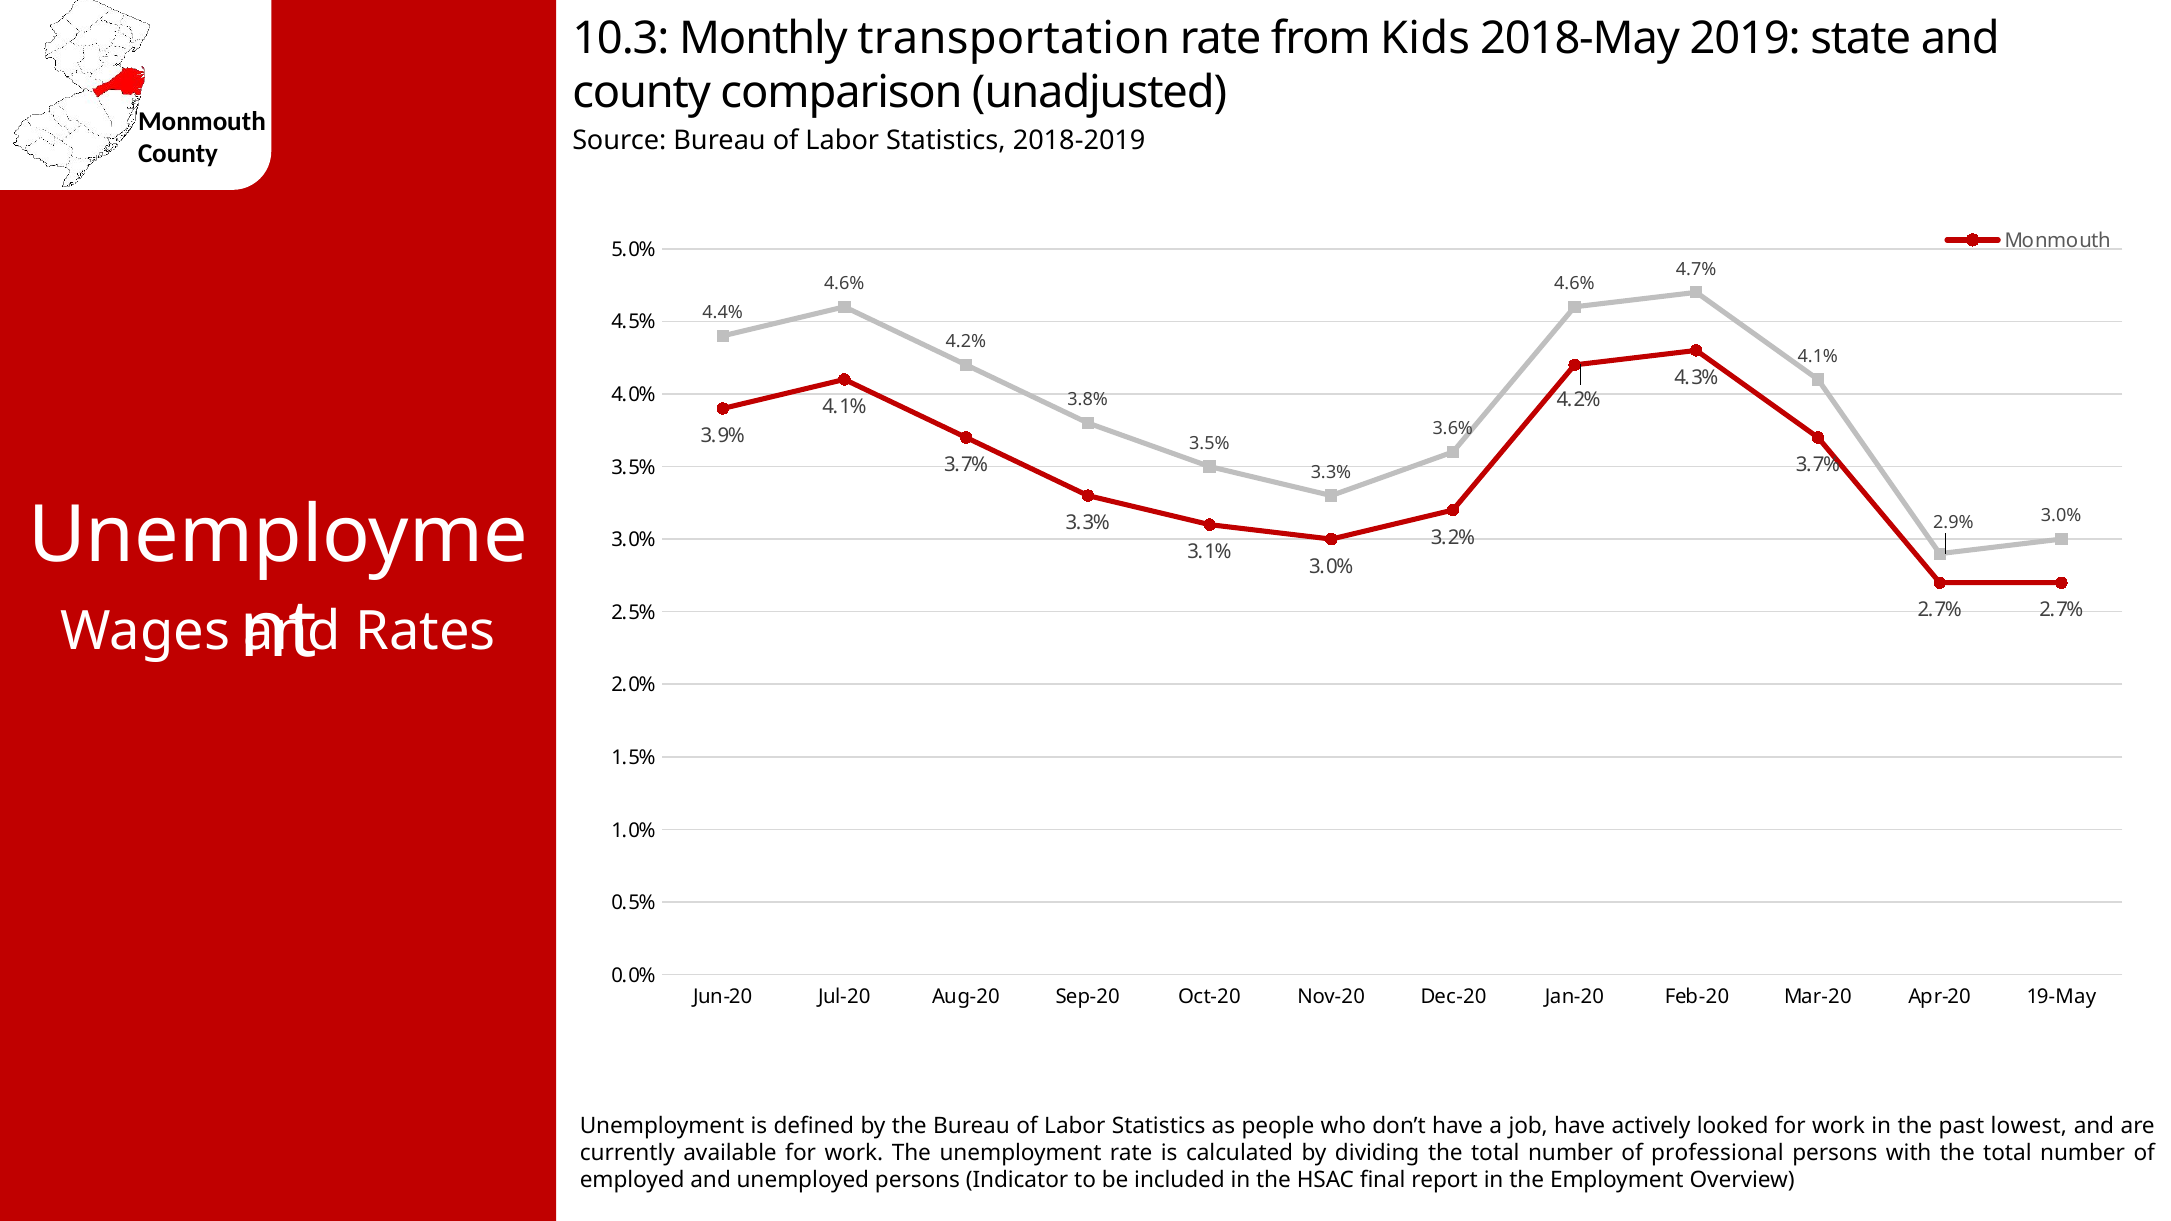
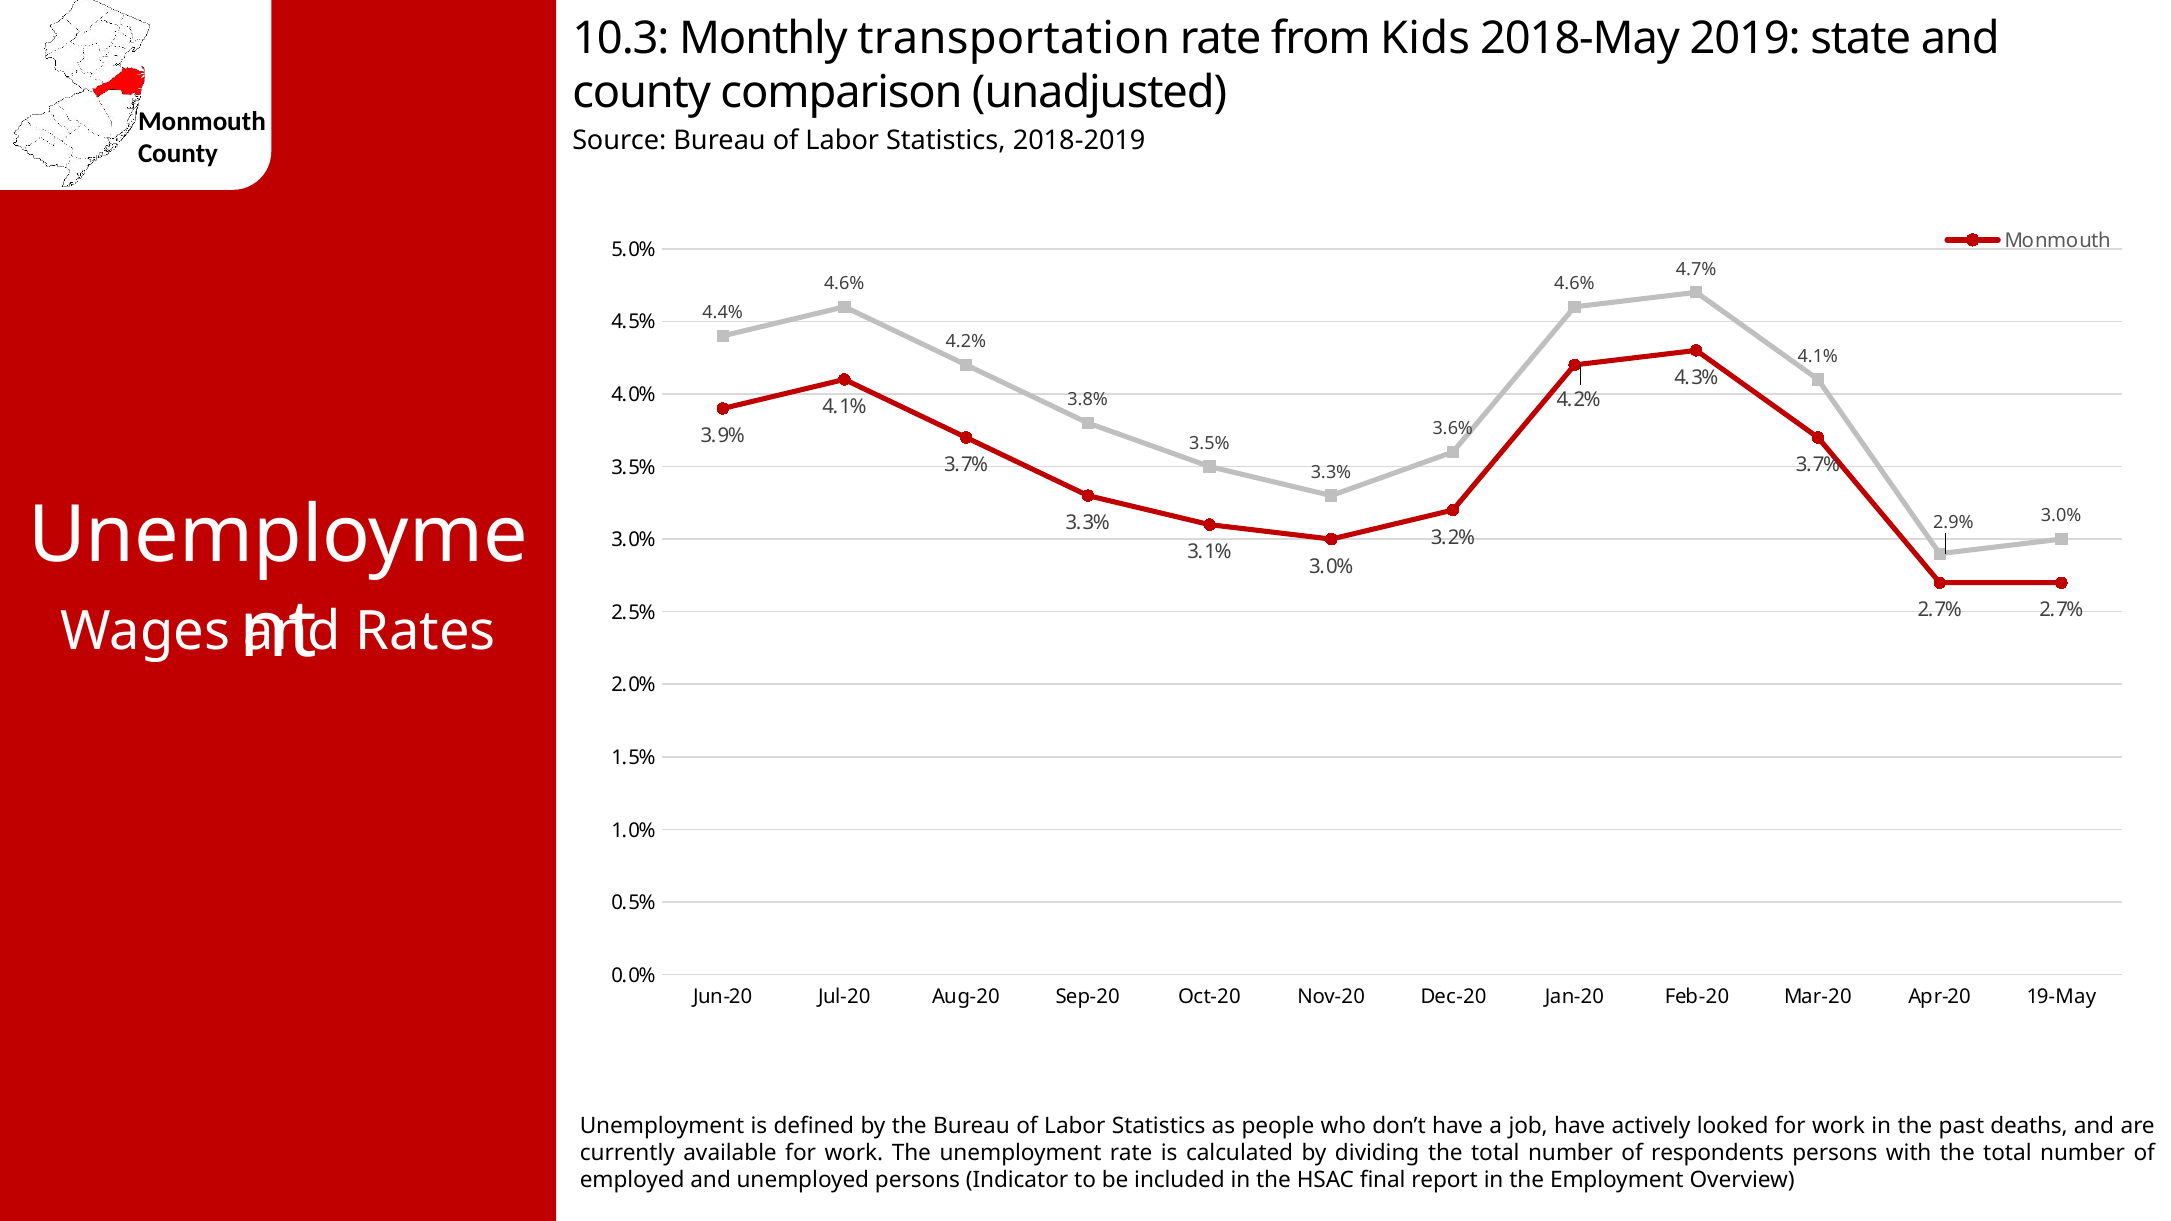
lowest: lowest -> deaths
professional: professional -> respondents
